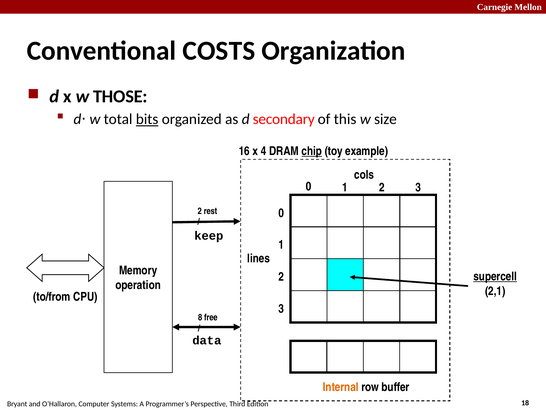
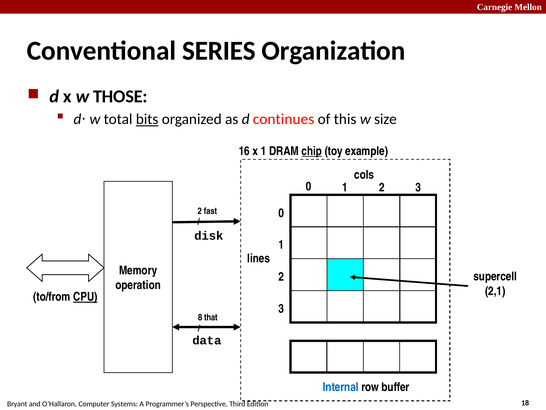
COSTS: COSTS -> SERIES
secondary: secondary -> continues
x 4: 4 -> 1
rest: rest -> fast
keep: keep -> disk
supercell underline: present -> none
CPU underline: none -> present
free: free -> that
Internal colour: orange -> blue
